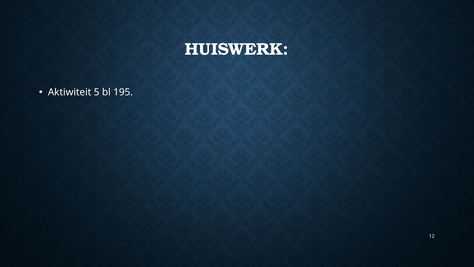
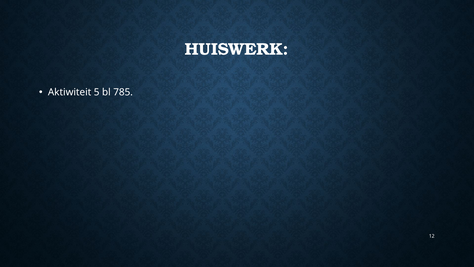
195: 195 -> 785
